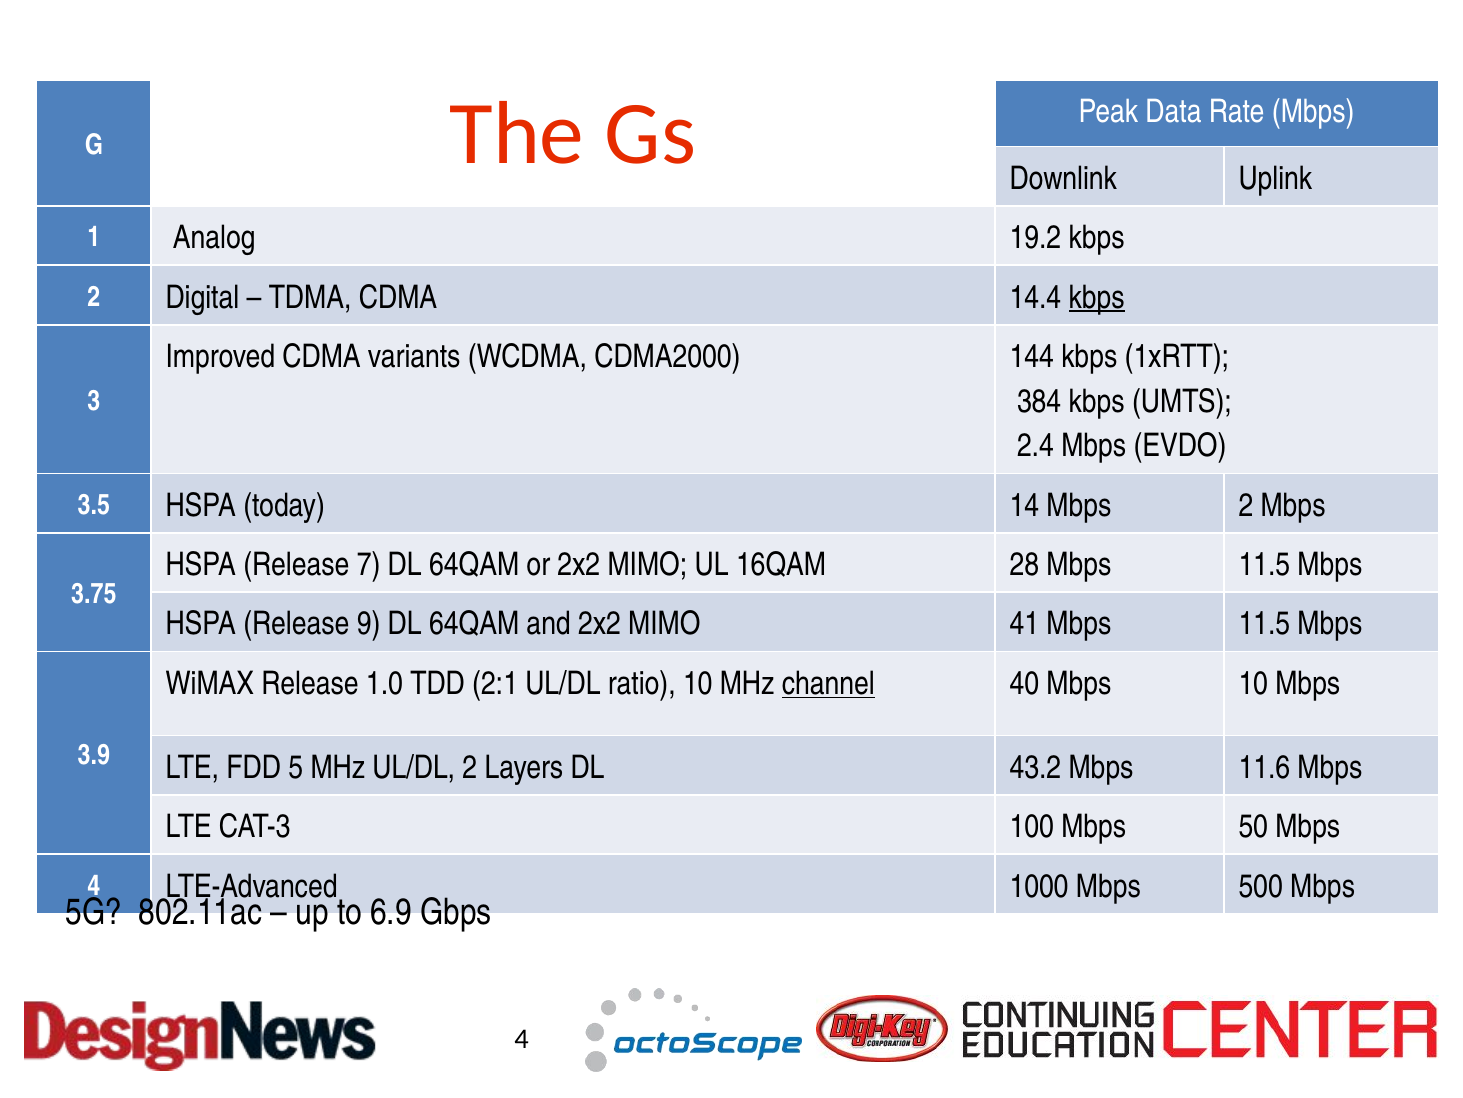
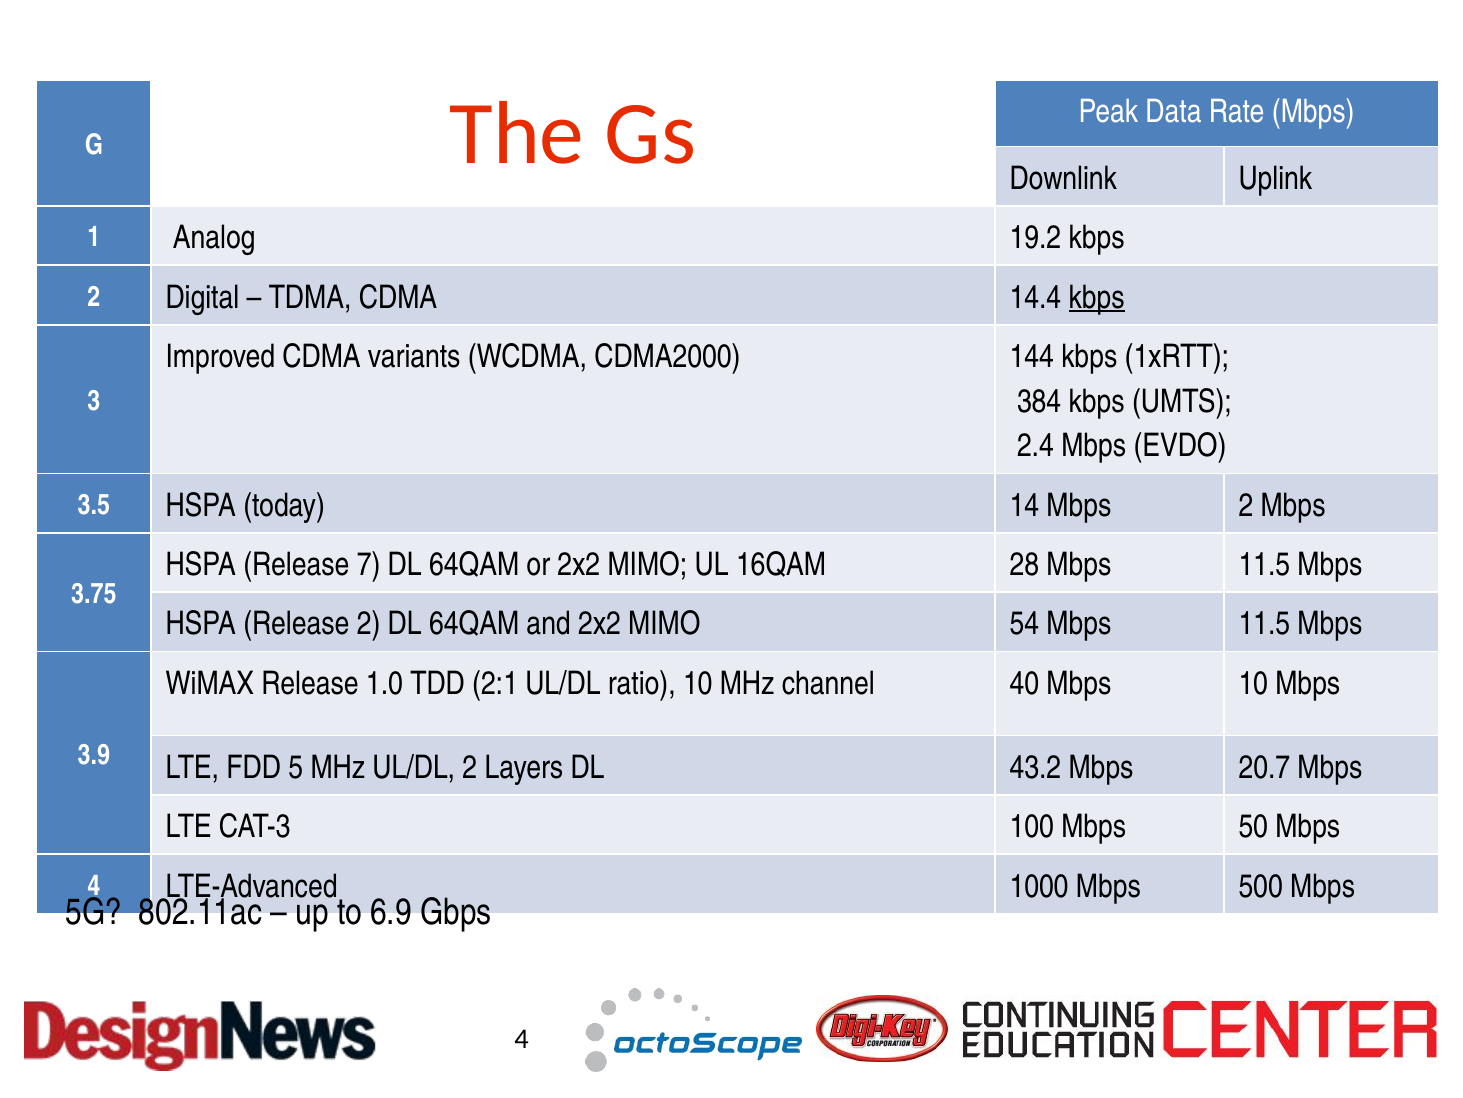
Release 9: 9 -> 2
41: 41 -> 54
channel underline: present -> none
11.6: 11.6 -> 20.7
